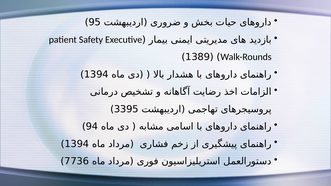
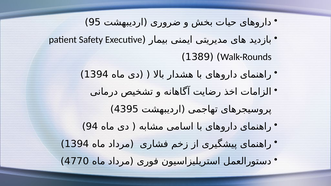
3395: 3395 -> 4395
7736: 7736 -> 4770
